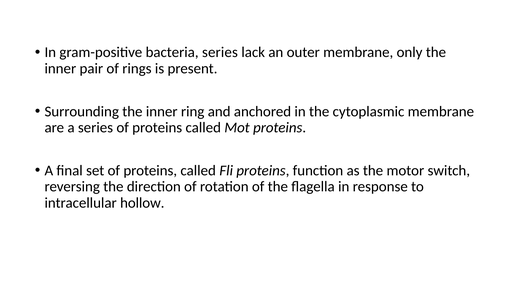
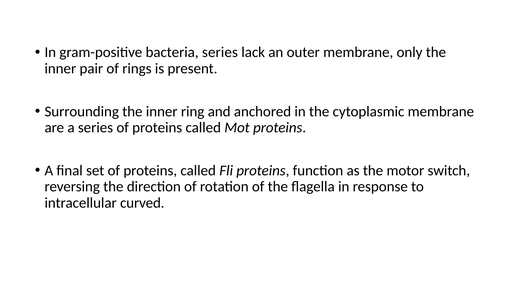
hollow: hollow -> curved
